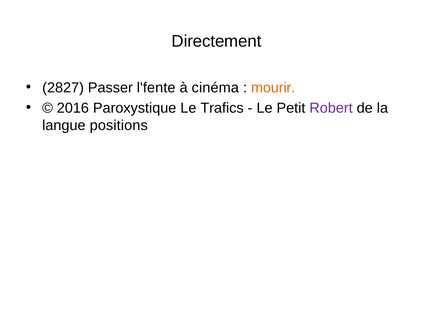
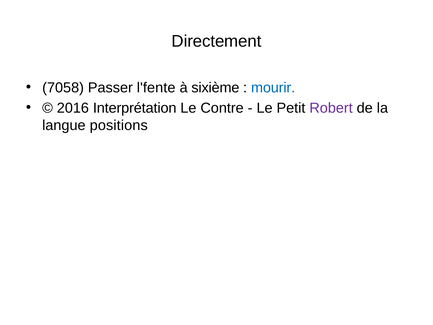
2827: 2827 -> 7058
cinéma: cinéma -> sixième
mourir colour: orange -> blue
Paroxystique: Paroxystique -> Interprétation
Trafics: Trafics -> Contre
